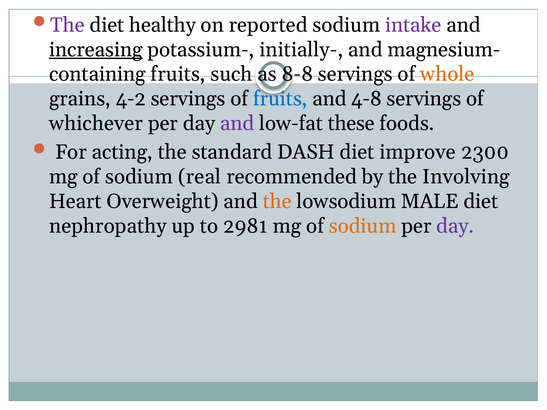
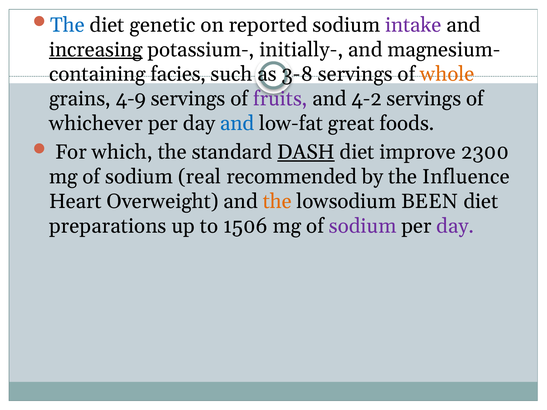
The at (67, 25) colour: purple -> blue
healthy: healthy -> genetic
fruits at (178, 74): fruits -> facies
8-8: 8-8 -> 3-8
4-2: 4-2 -> 4-9
fruits at (280, 99) colour: blue -> purple
4-8: 4-8 -> 4-2
and at (237, 124) colour: purple -> blue
these: these -> great
acting: acting -> which
DASH underline: none -> present
Involving: Involving -> Influence
MALE: MALE -> BEEN
nephropathy: nephropathy -> preparations
2981: 2981 -> 1506
sodium at (363, 226) colour: orange -> purple
